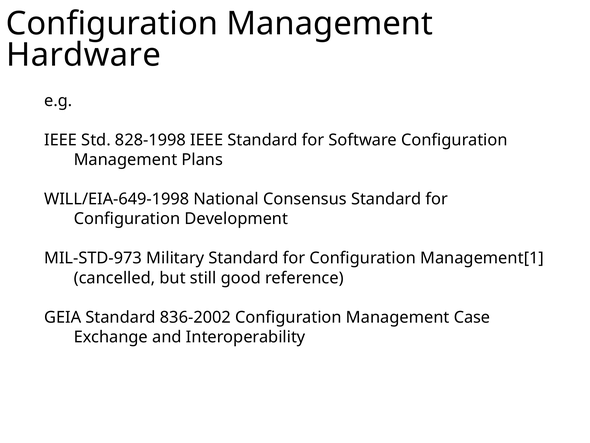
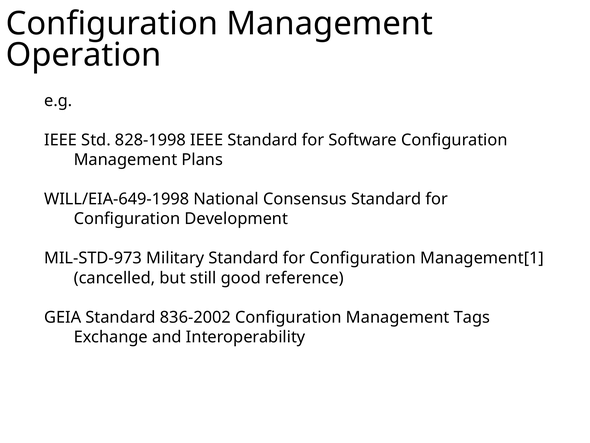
Hardware: Hardware -> Operation
Case: Case -> Tags
